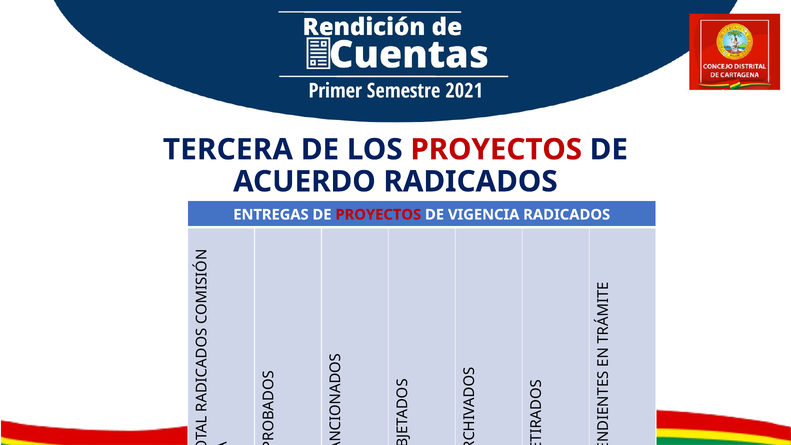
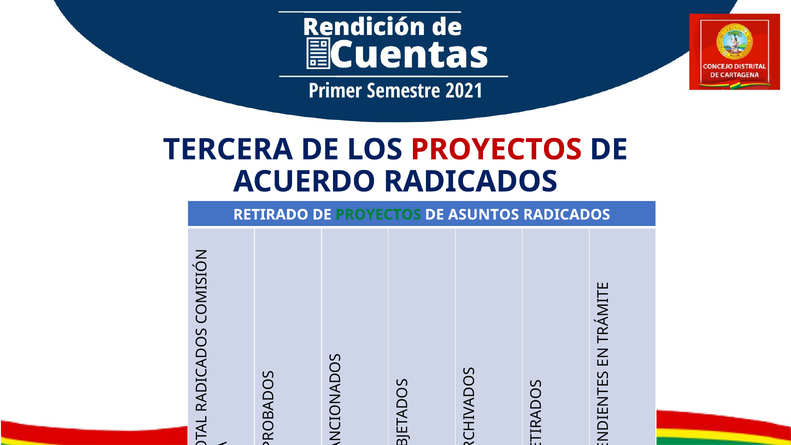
ENTREGAS: ENTREGAS -> RETIRADO
PROYECTOS at (378, 215) colour: red -> green
VIGENCIA: VIGENCIA -> ASUNTOS
